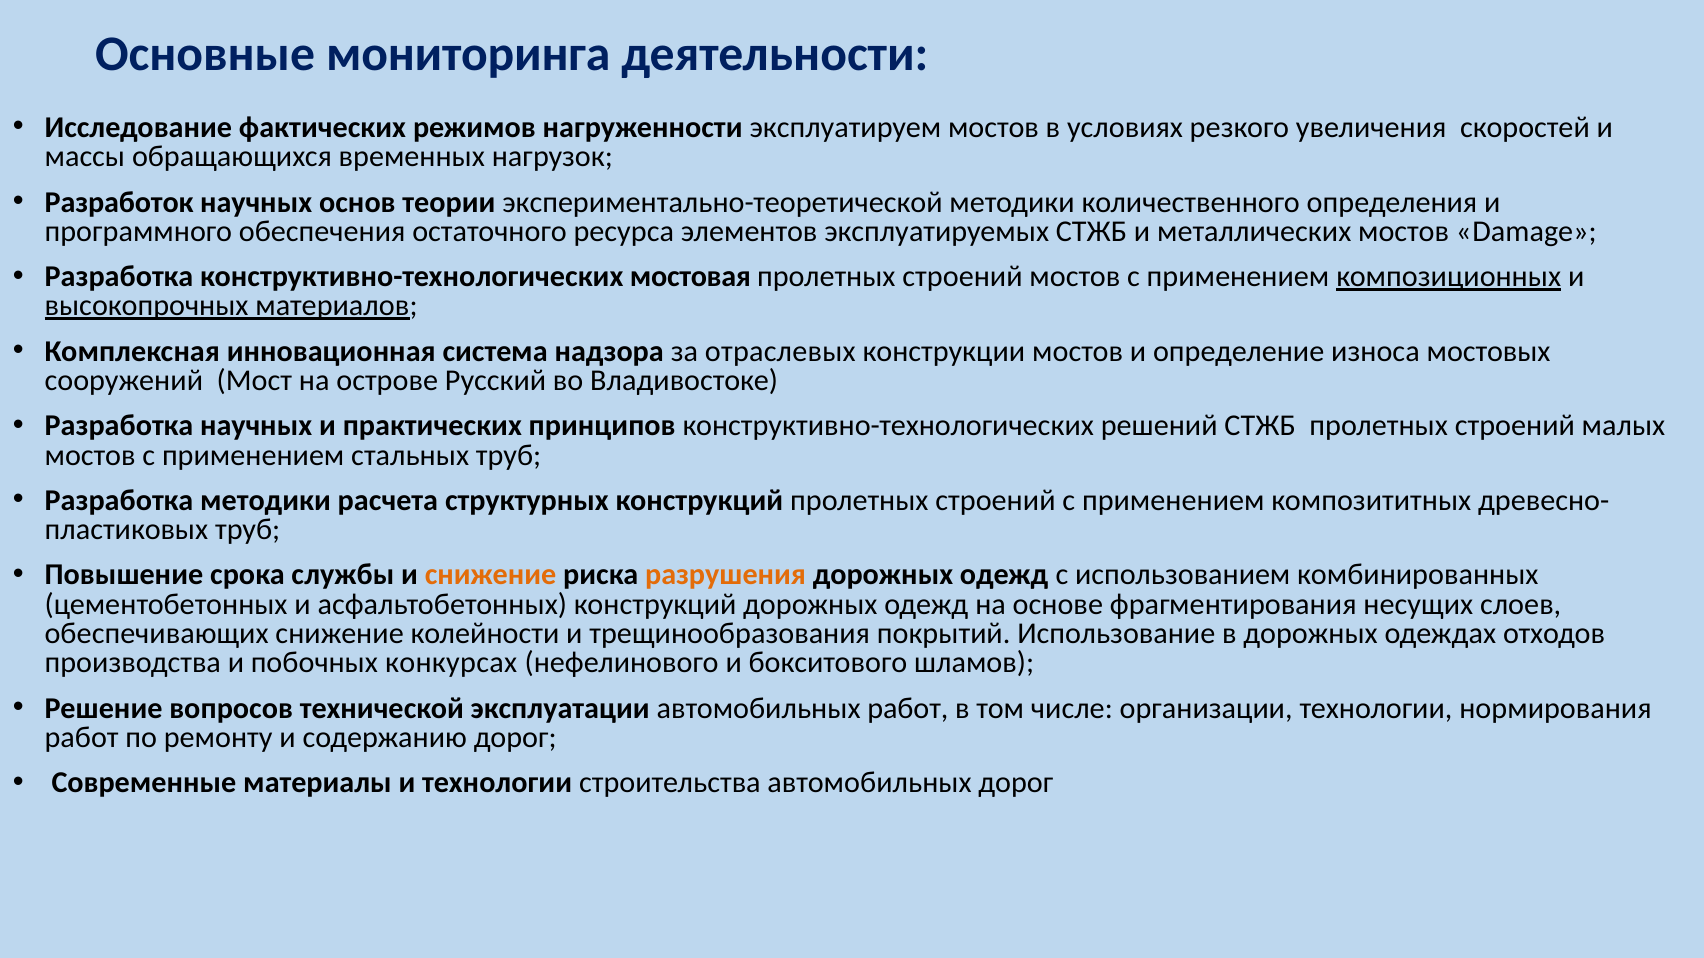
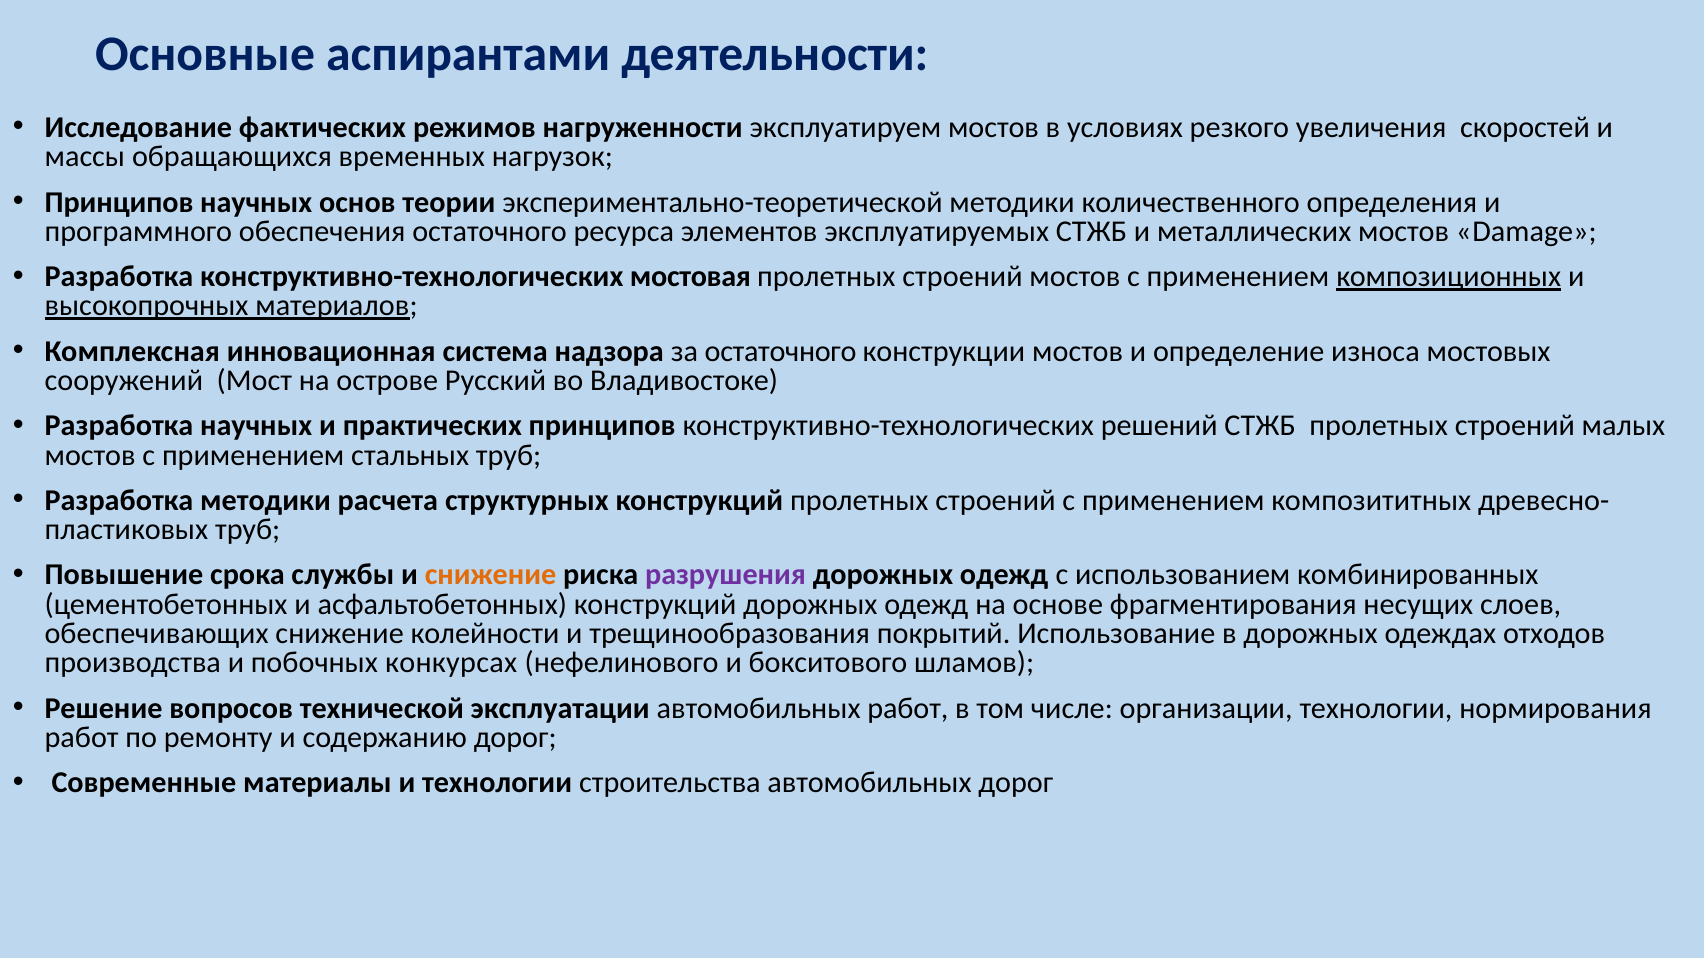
мониторинга: мониторинга -> аспирантами
Разработок at (119, 202): Разработок -> Принципов
за отраслевых: отраслевых -> остаточного
разрушения colour: orange -> purple
